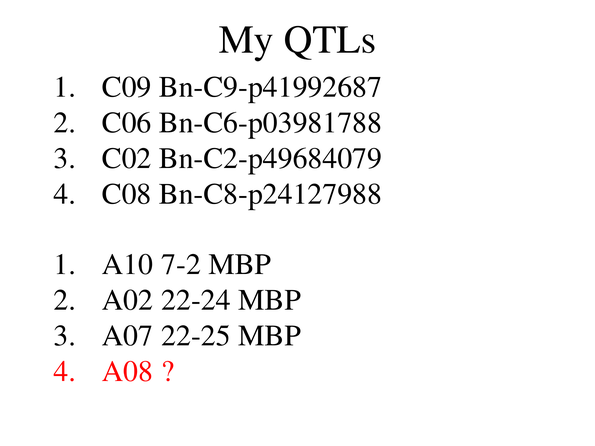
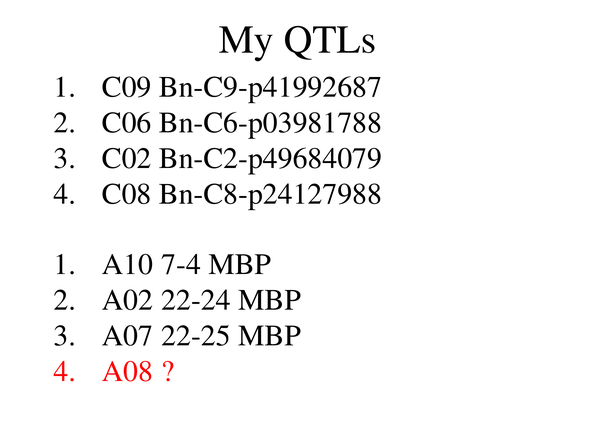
7-2: 7-2 -> 7-4
